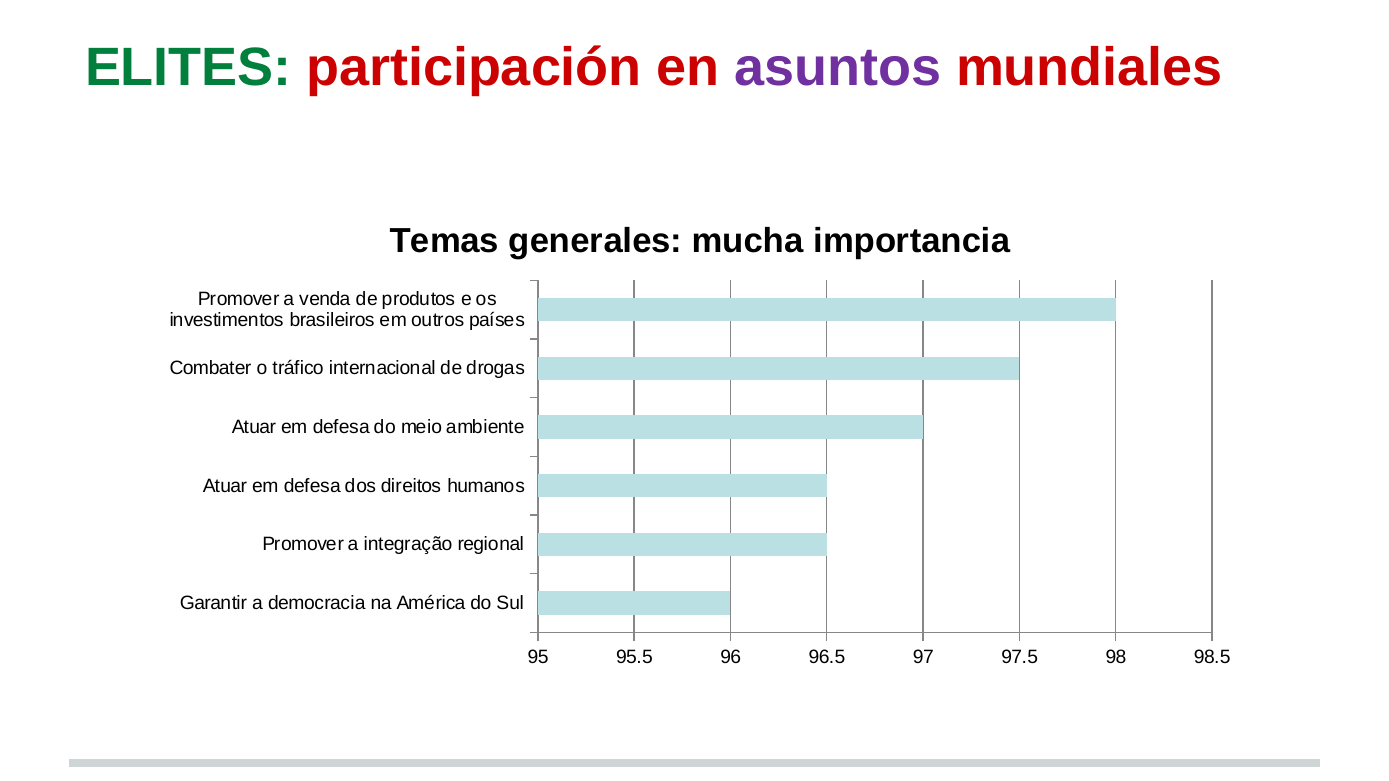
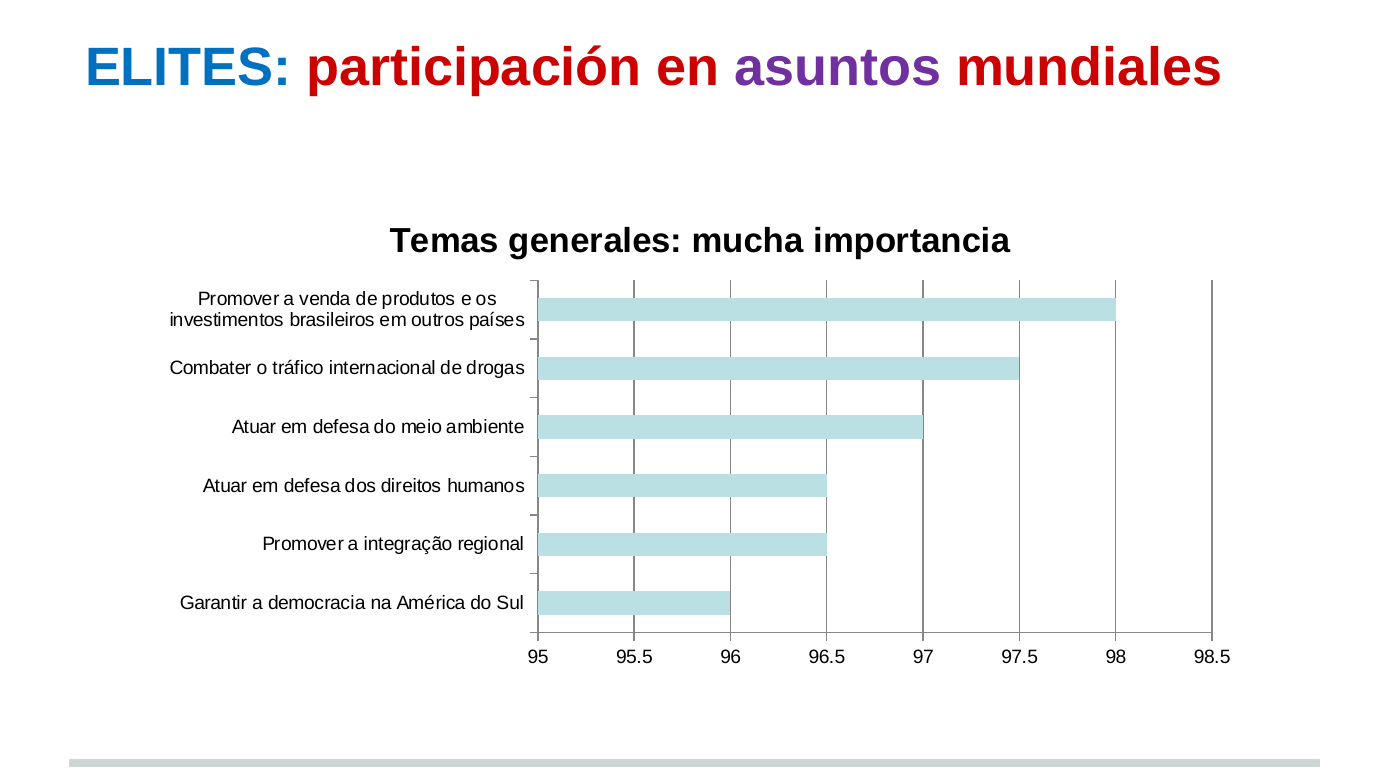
ELITES colour: green -> blue
